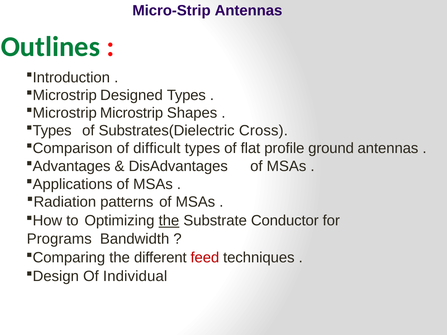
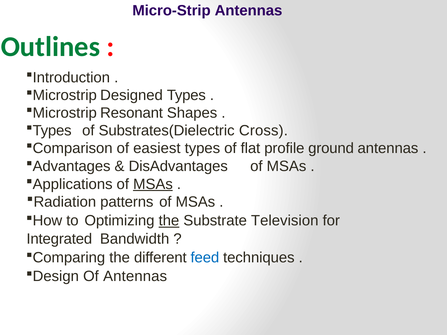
Microstrip: Microstrip -> Resonant
difficult: difficult -> easiest
MSAs at (153, 184) underline: none -> present
Conductor: Conductor -> Television
Programs: Programs -> Integrated
feed colour: red -> blue
Of Individual: Individual -> Antennas
